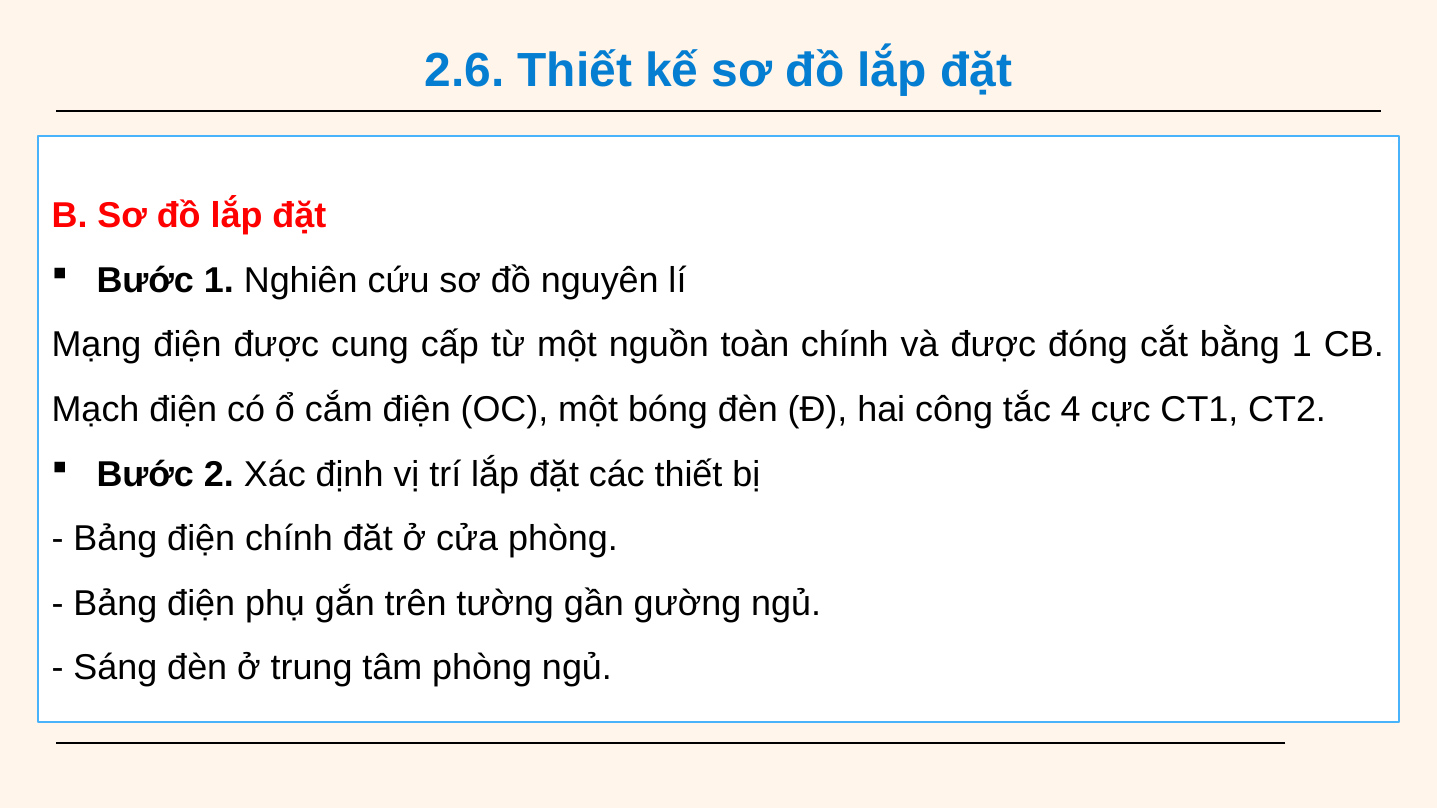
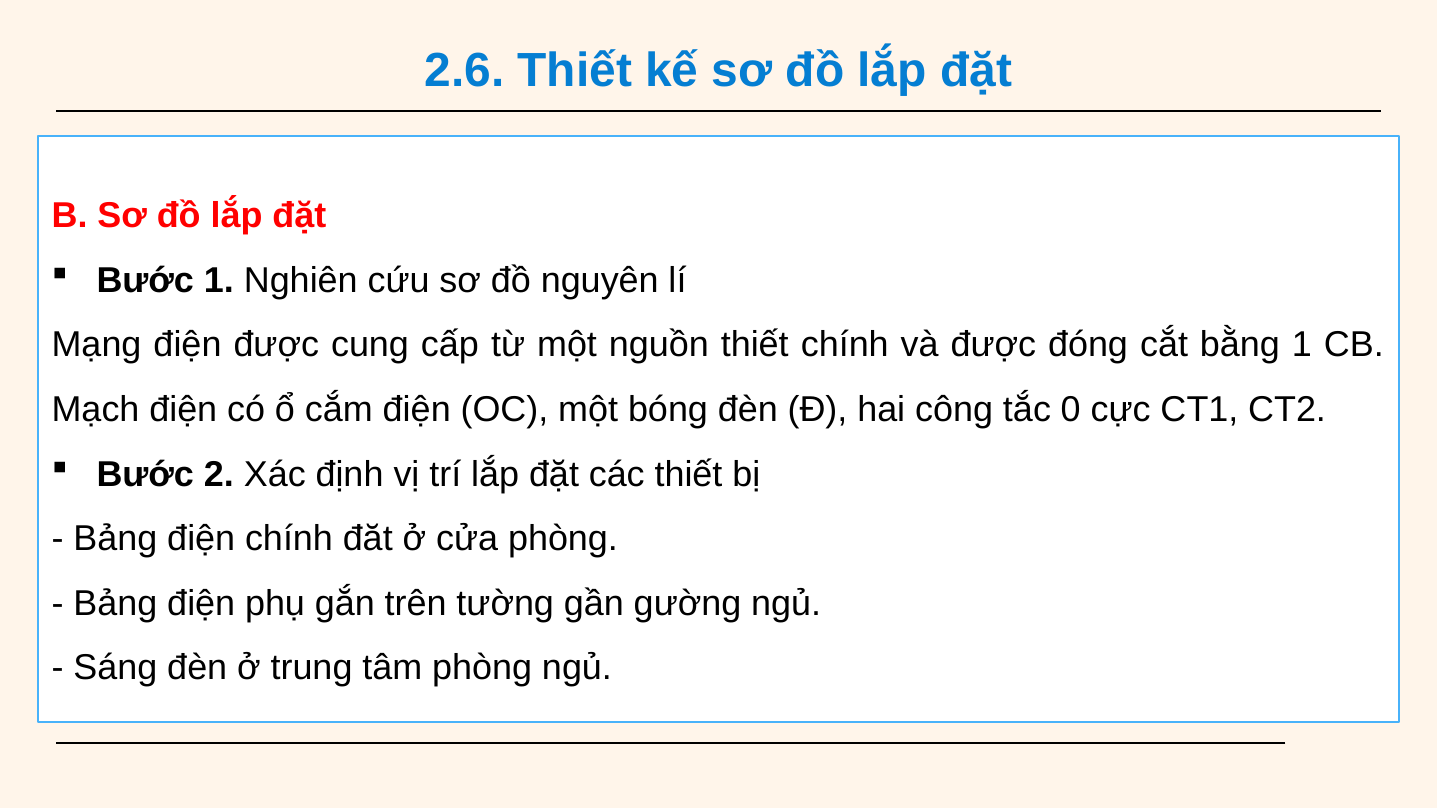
nguồn toàn: toàn -> thiết
4: 4 -> 0
